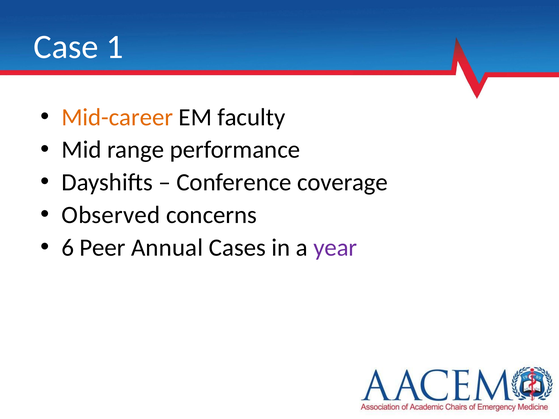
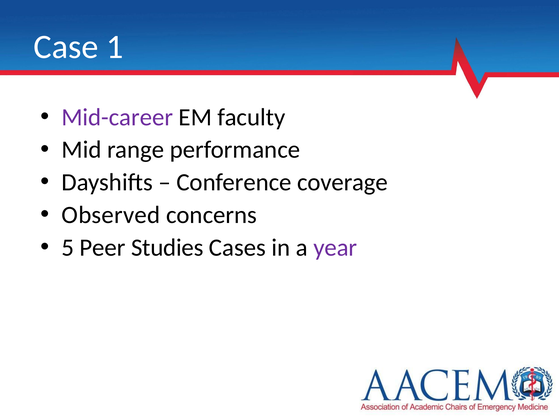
Mid-career colour: orange -> purple
6: 6 -> 5
Annual: Annual -> Studies
